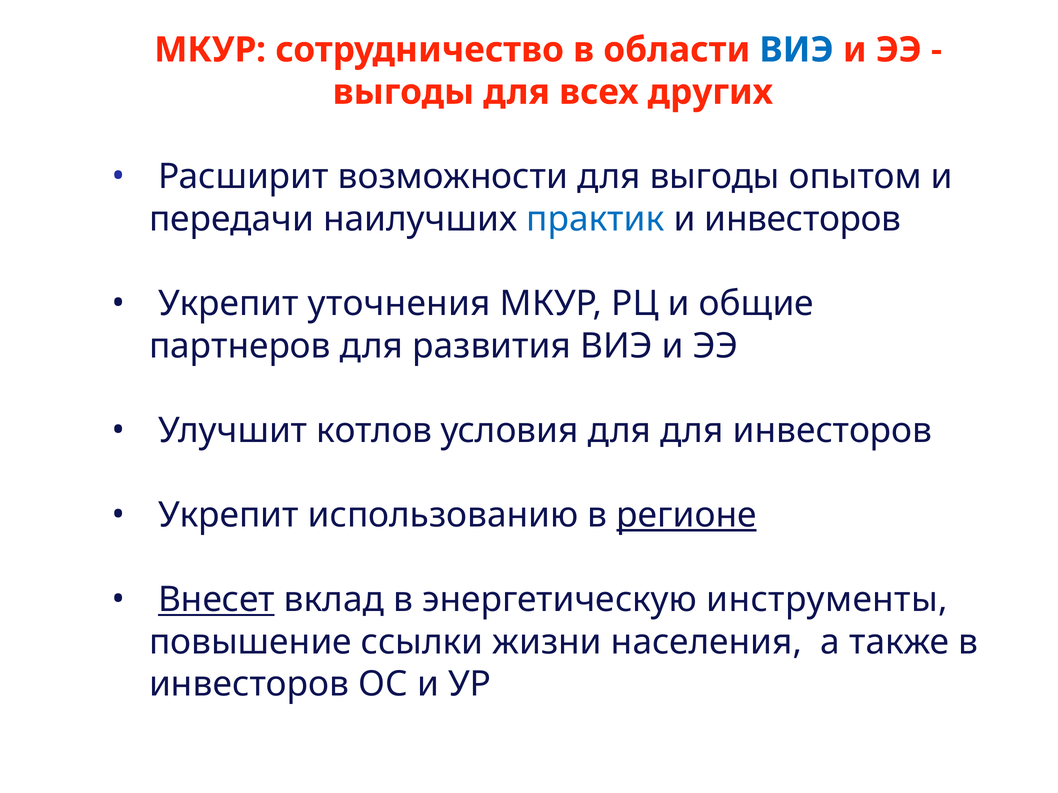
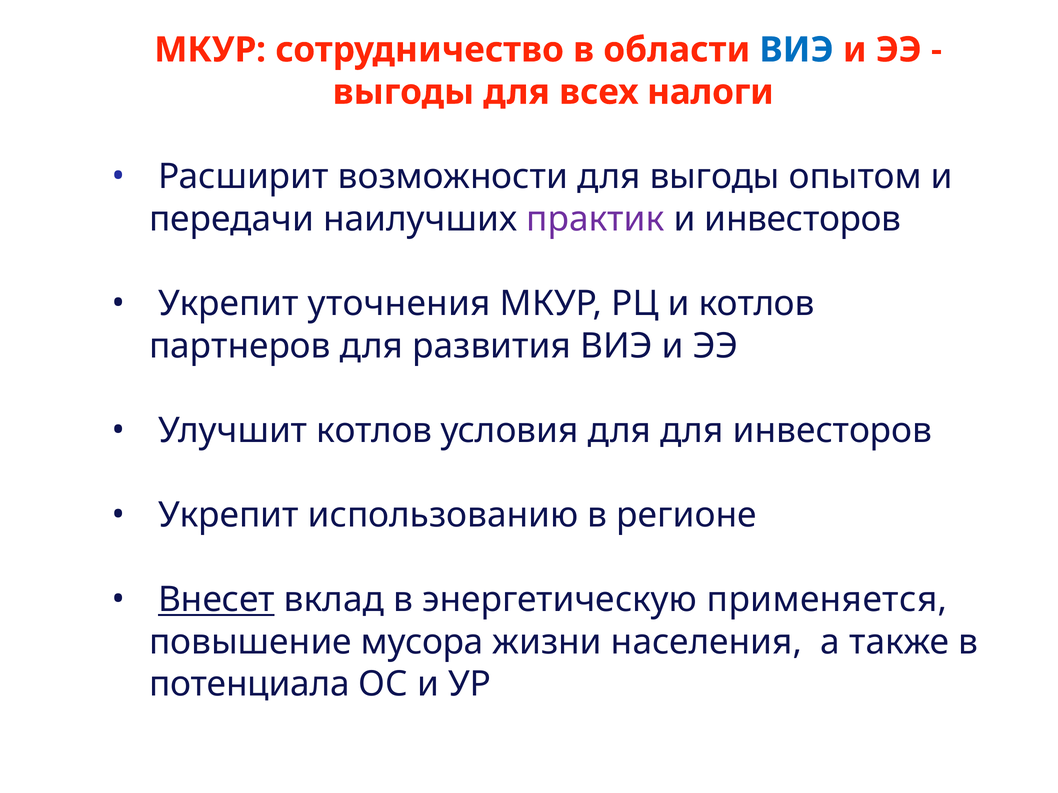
других: других -> налоги
практик colour: blue -> purple
и общие: общие -> котлов
регионе underline: present -> none
инструменты: инструменты -> применяется
ссылки: ссылки -> мусора
инвесторов at (249, 685): инвесторов -> потенциала
